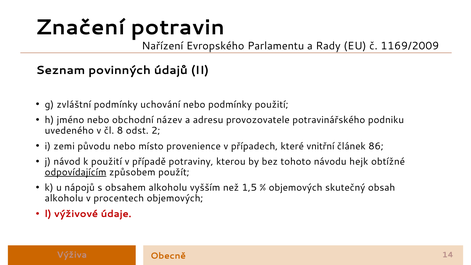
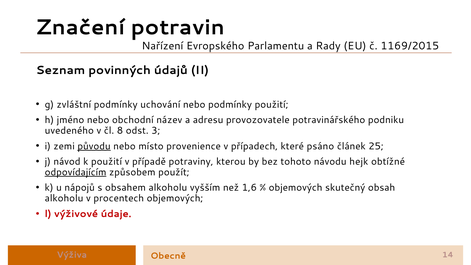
1169/2009: 1169/2009 -> 1169/2015
2: 2 -> 3
původu underline: none -> present
vnitřní: vnitřní -> psáno
86: 86 -> 25
1,5: 1,5 -> 1,6
